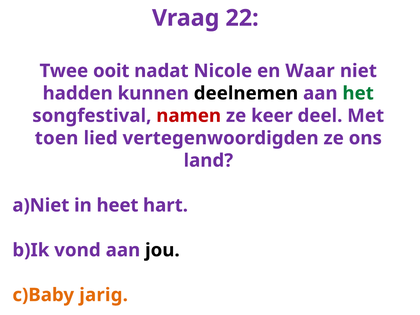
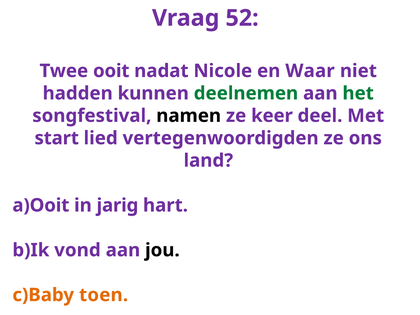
22: 22 -> 52
deelnemen colour: black -> green
namen colour: red -> black
toen: toen -> start
a)Niet: a)Niet -> a)Ooit
heet: heet -> jarig
jarig: jarig -> toen
